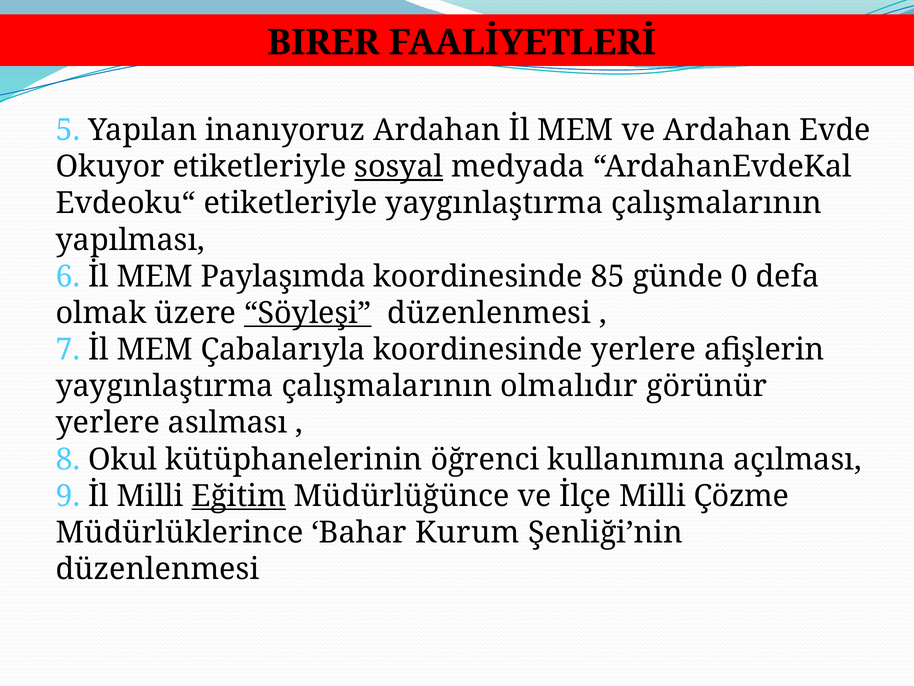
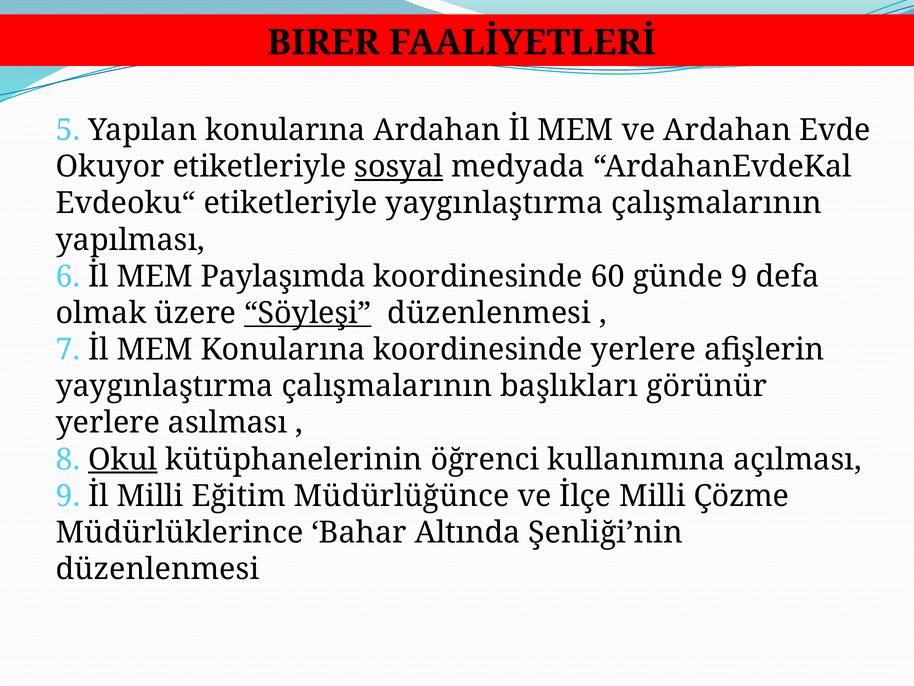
Yapılan inanıyoruz: inanıyoruz -> konularına
85: 85 -> 60
günde 0: 0 -> 9
MEM Çabalarıyla: Çabalarıyla -> Konularına
olmalıdır: olmalıdır -> başlıkları
Okul underline: none -> present
Eğitim underline: present -> none
Kurum: Kurum -> Altında
